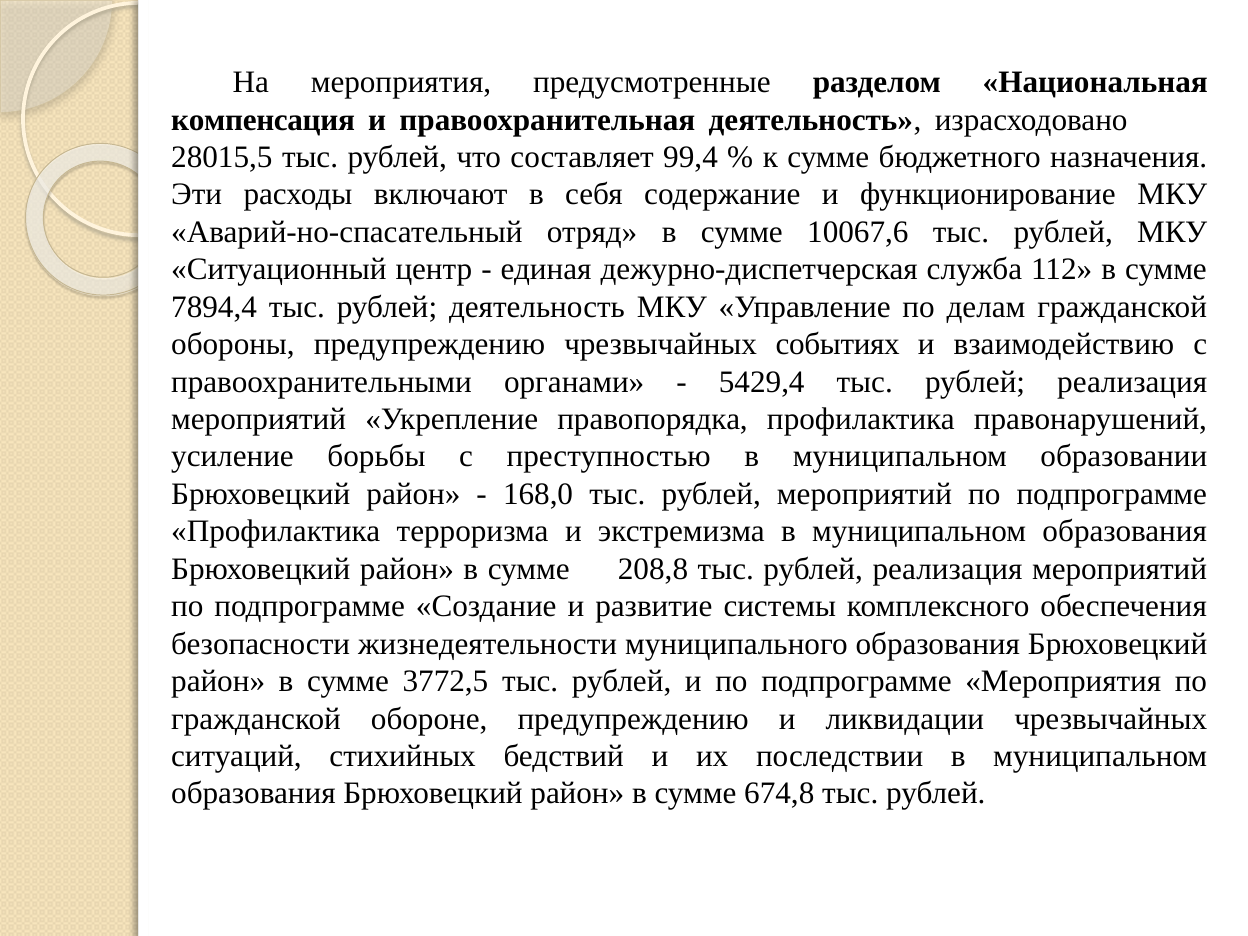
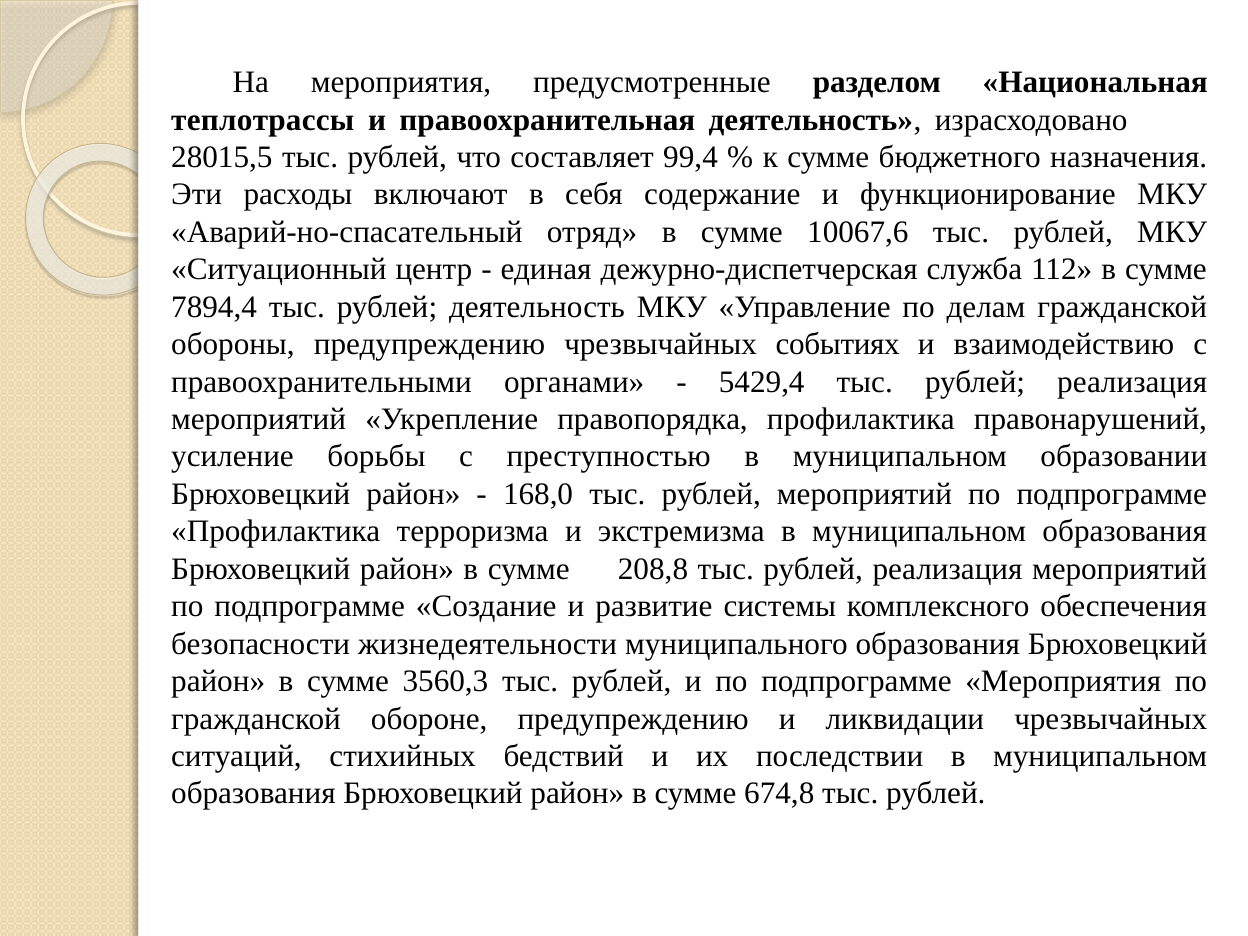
компенсация: компенсация -> теплотрассы
3772,5: 3772,5 -> 3560,3
